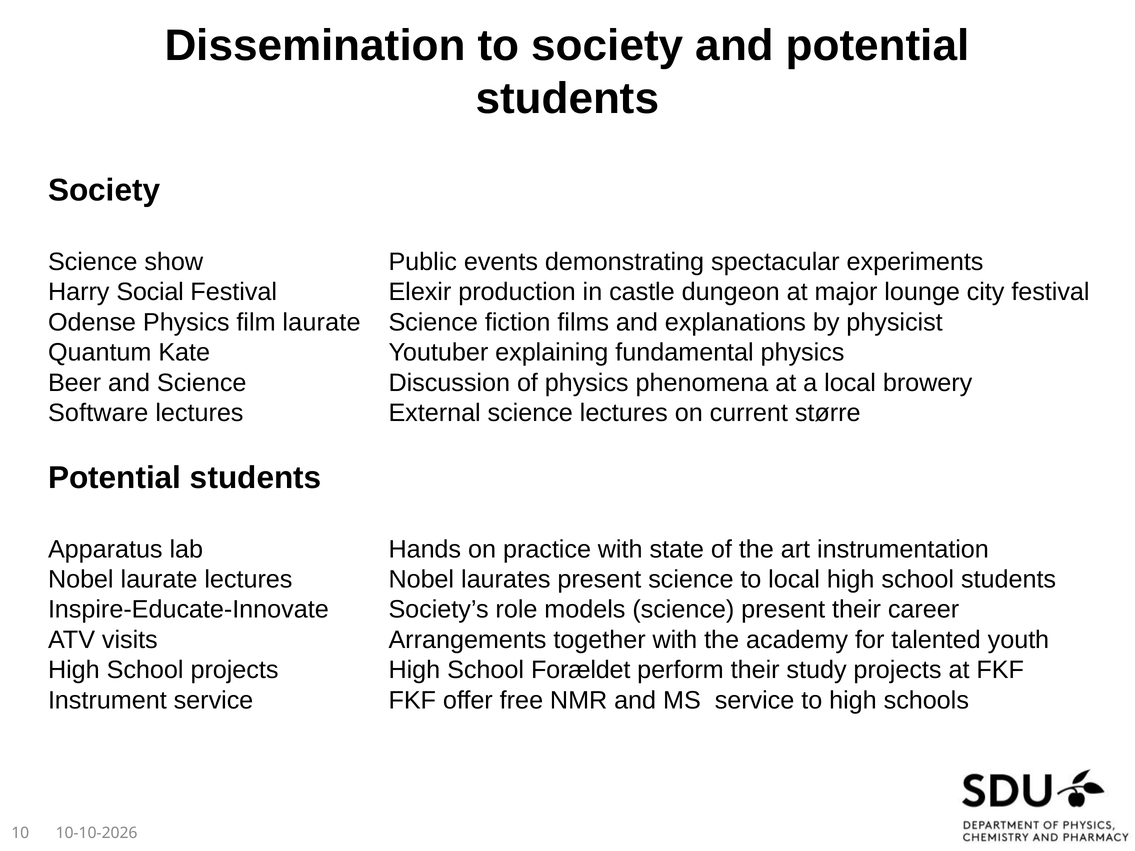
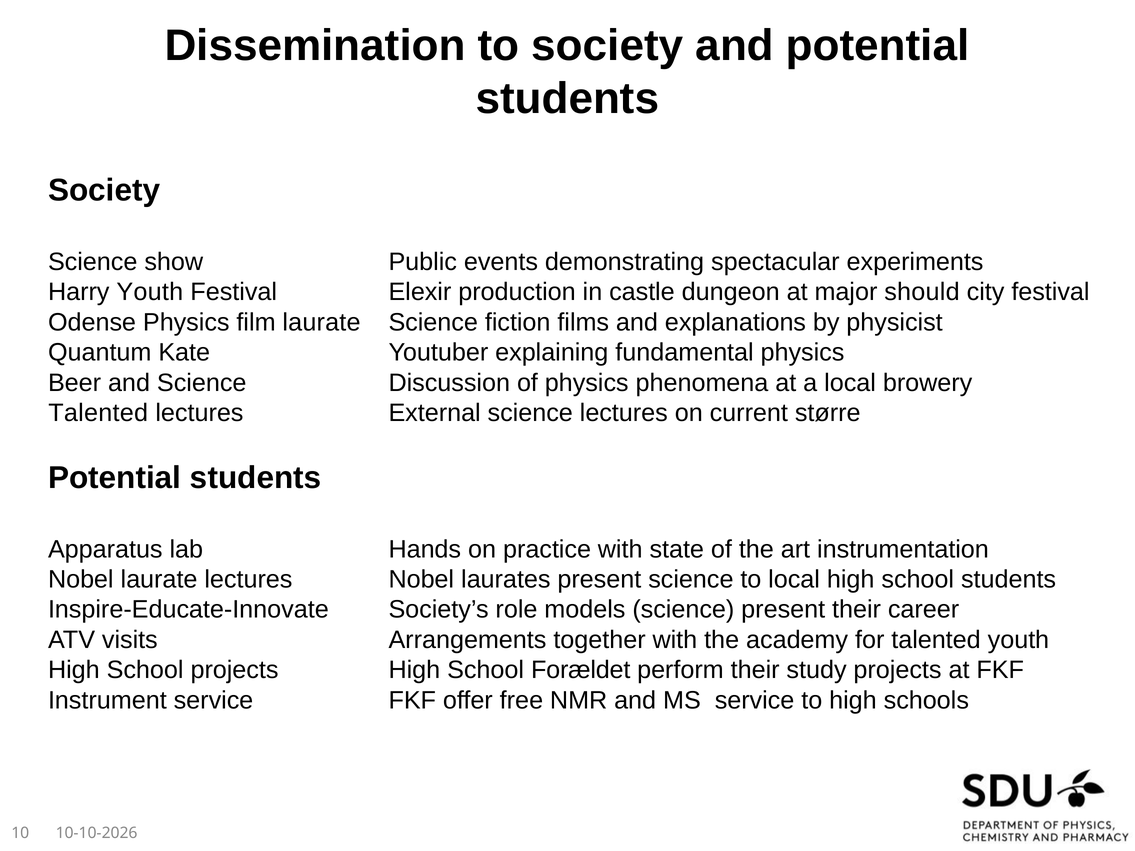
Harry Social: Social -> Youth
lounge: lounge -> should
Software at (98, 413): Software -> Talented
